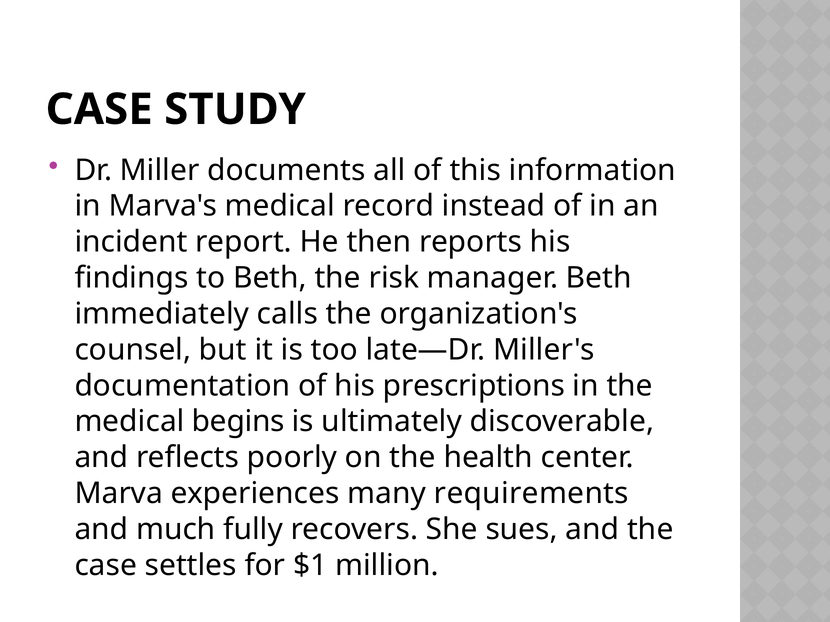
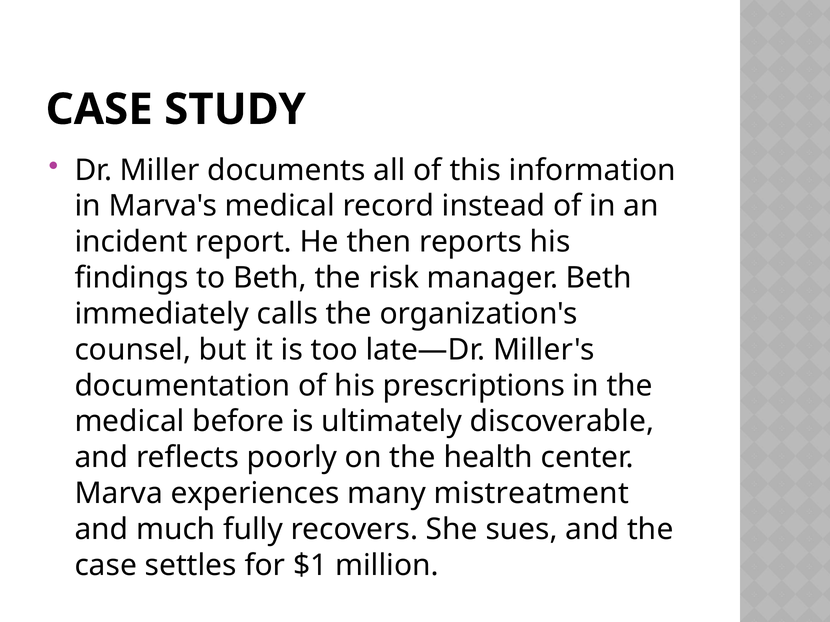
begins: begins -> before
requirements: requirements -> mistreatment
